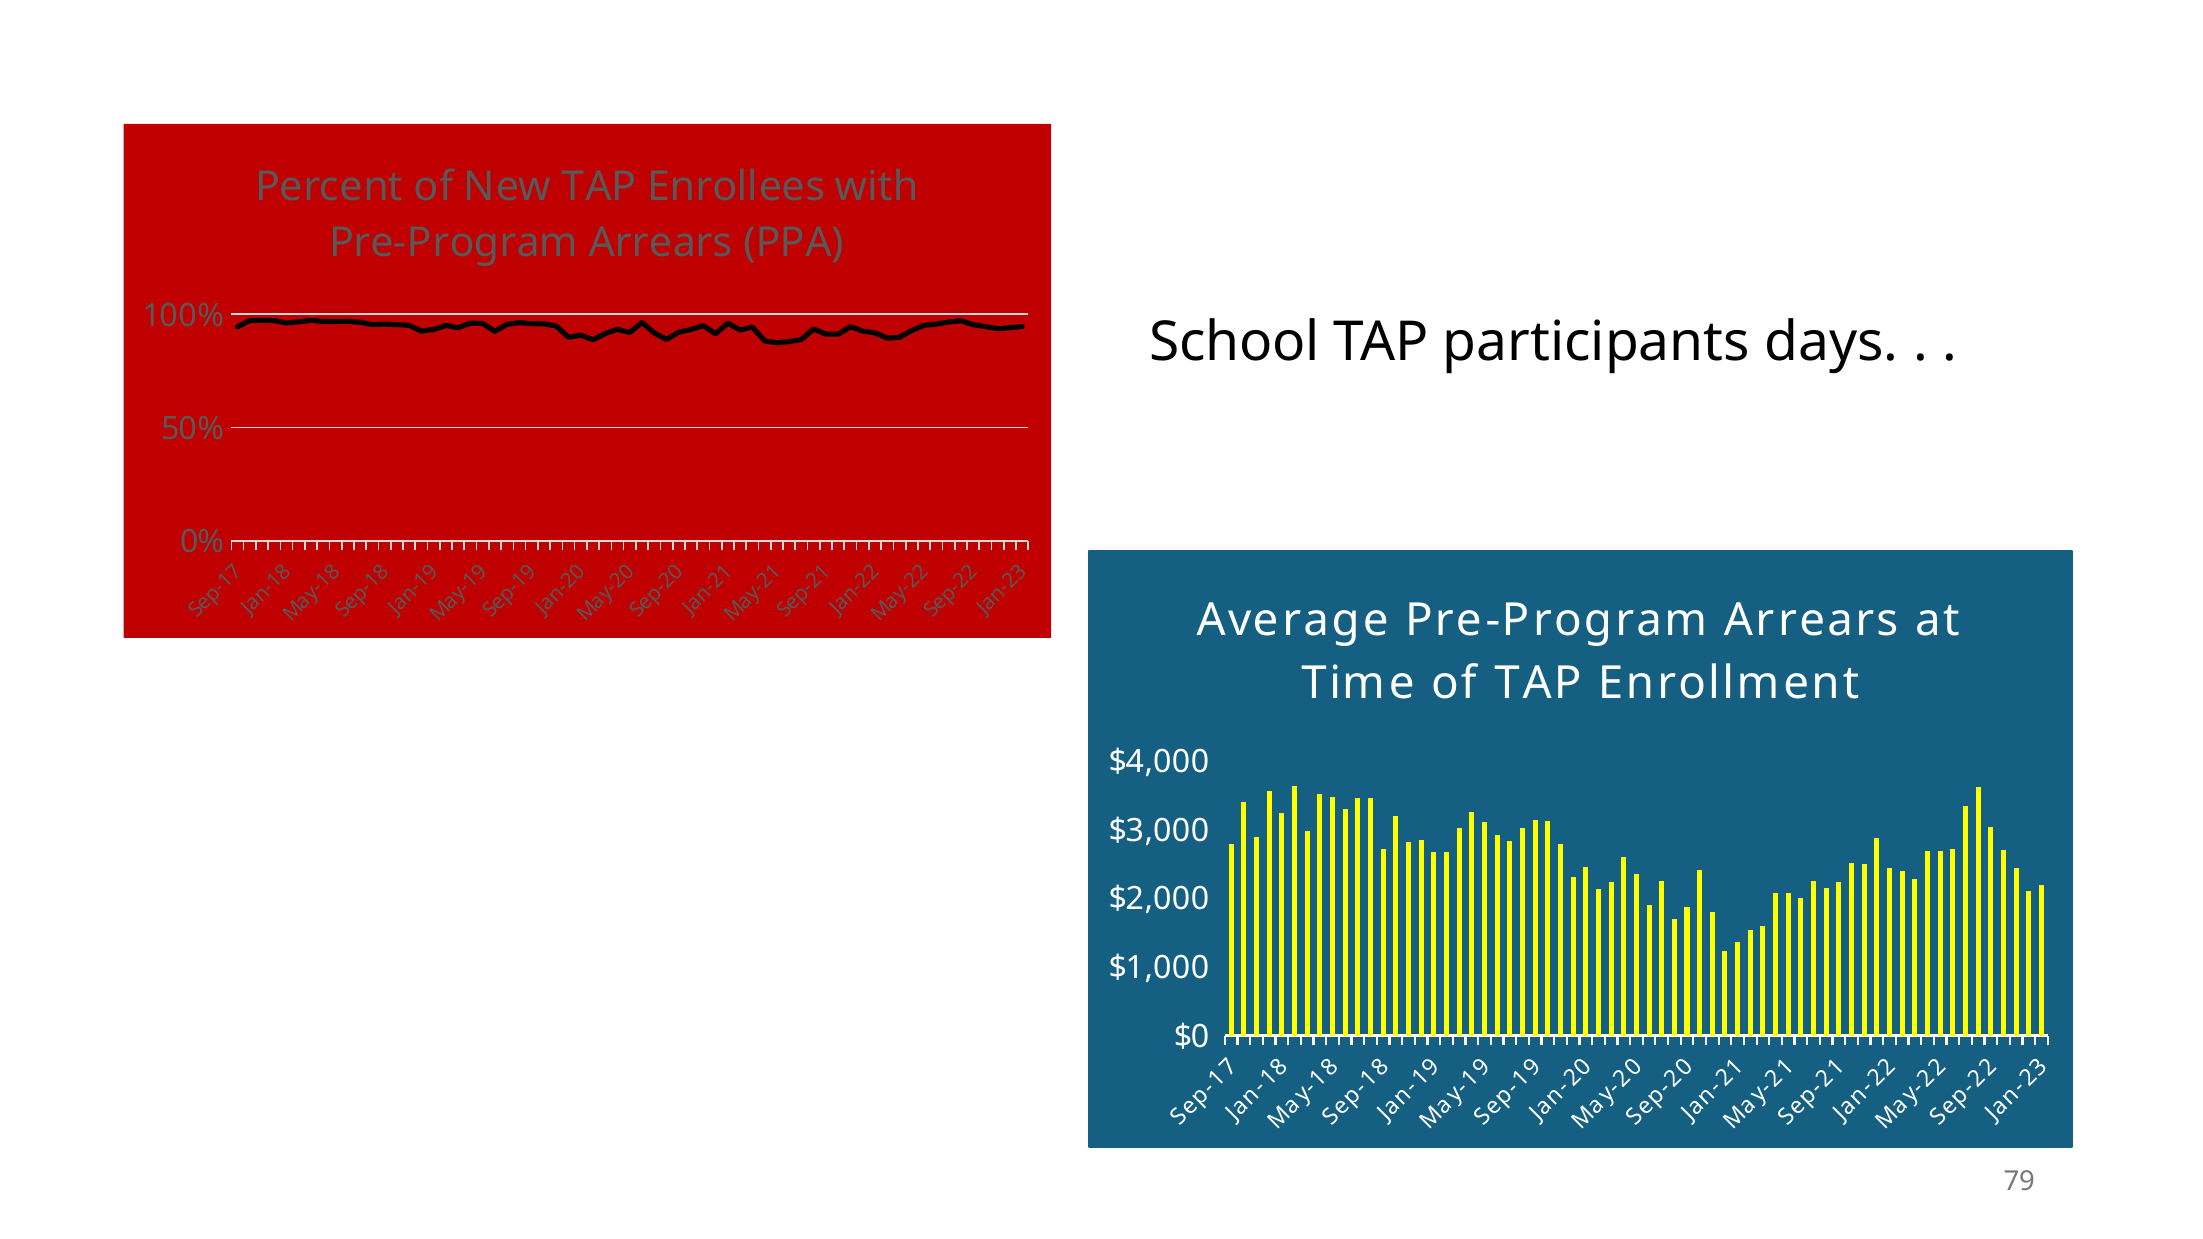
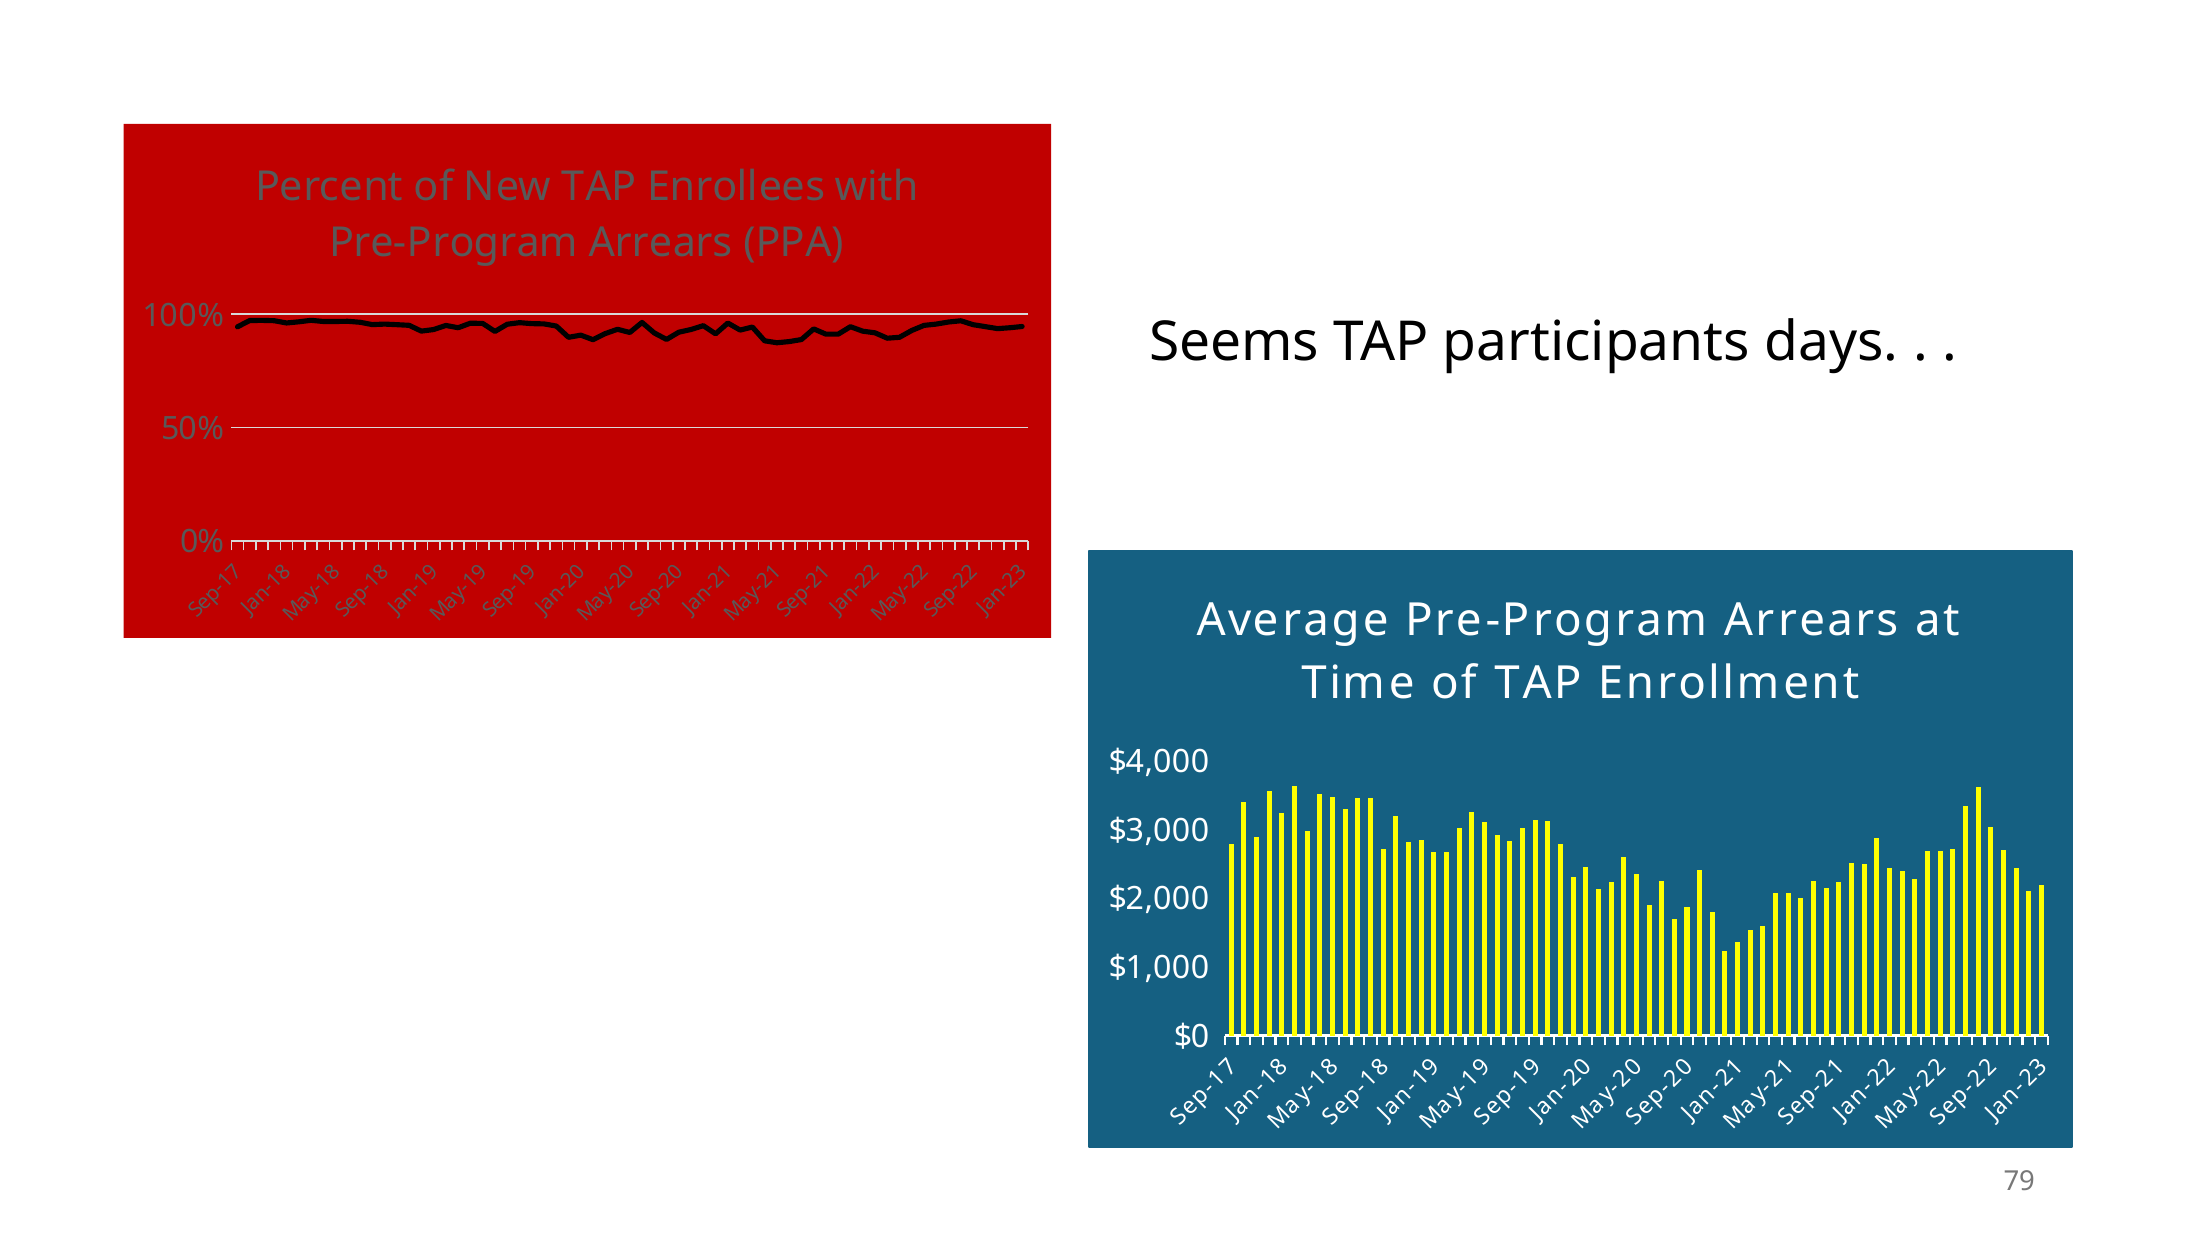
School: School -> Seems
